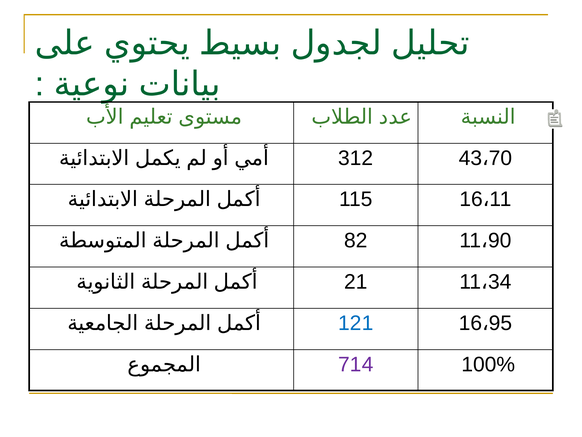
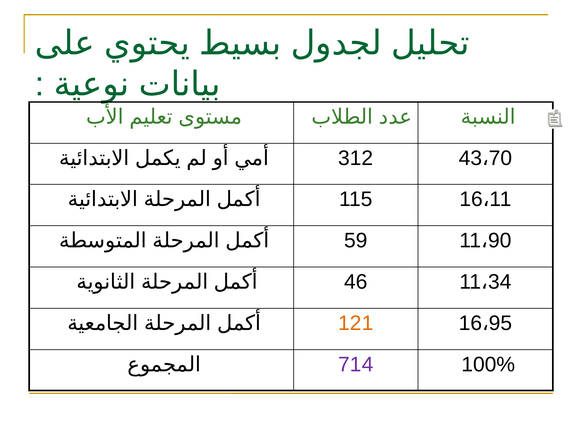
82: 82 -> 59
21: 21 -> 46
121 colour: blue -> orange
